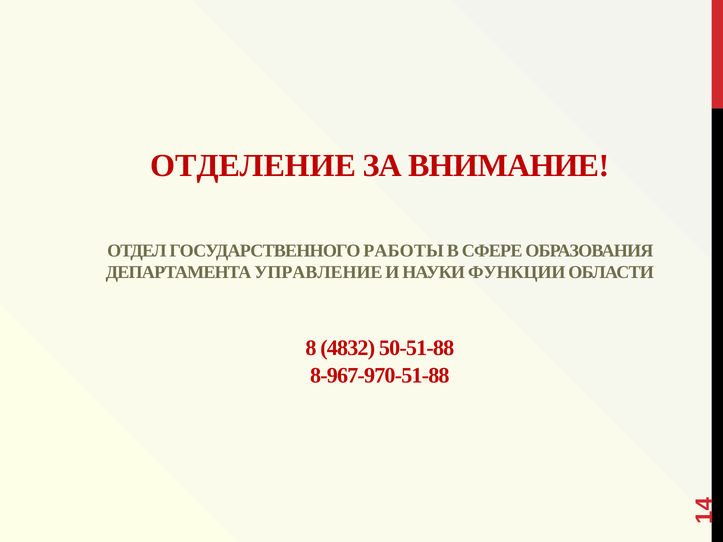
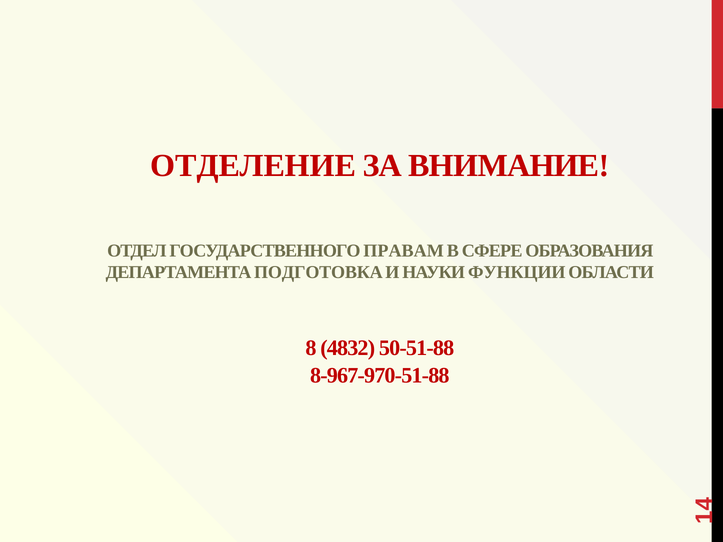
РАБОТЫ: РАБОТЫ -> ПРАВАМ
УПРАВЛЕНИЕ: УПРАВЛЕНИЕ -> ПОДГОТОВКА
